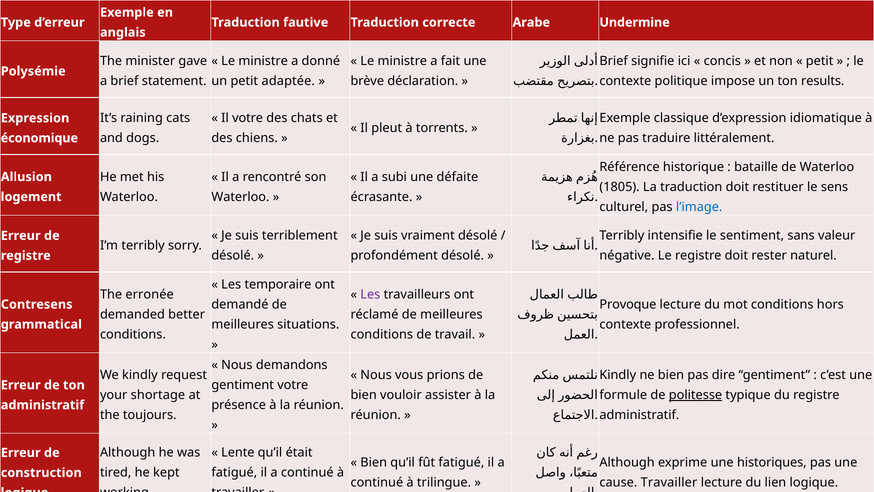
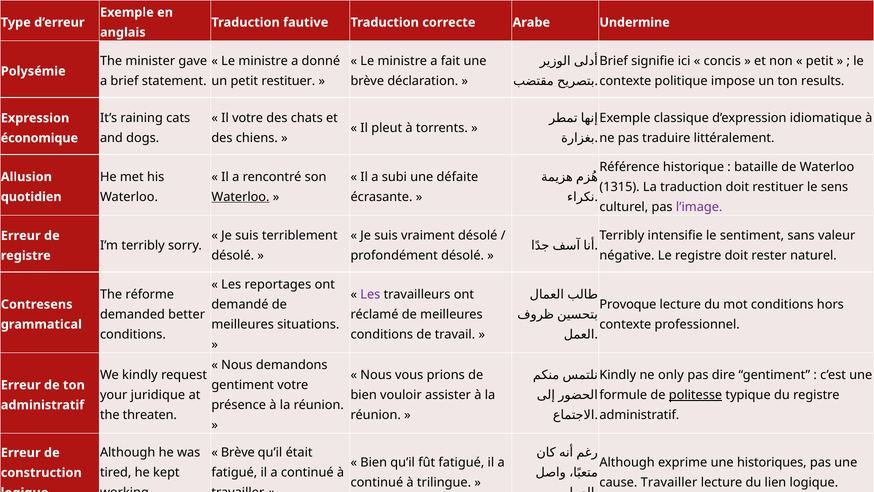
petit adaptée: adaptée -> restituer
1805: 1805 -> 1315
Waterloo at (240, 197) underline: none -> present
logement: logement -> quotidien
l’image colour: blue -> purple
temporaire: temporaire -> reportages
erronée: erronée -> réforme
ne bien: bien -> only
shortage: shortage -> juridique
toujours: toujours -> threaten
Lente at (238, 452): Lente -> Brève
